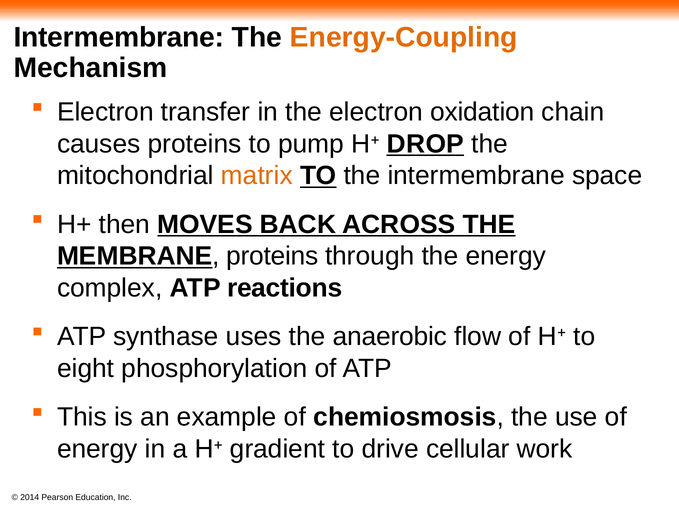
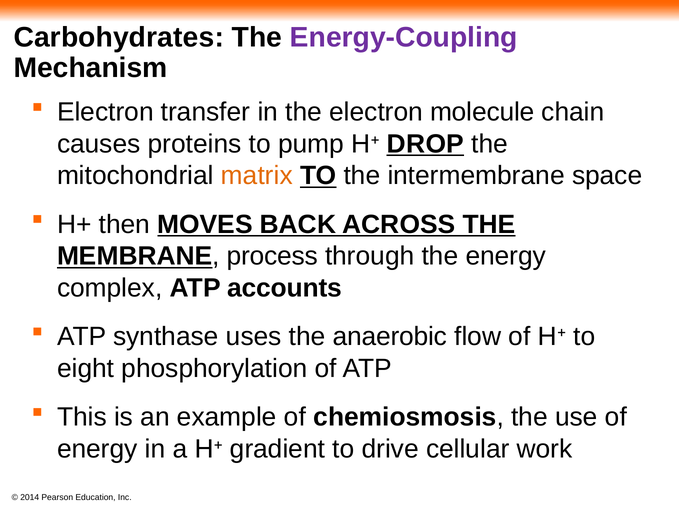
Intermembrane at (119, 37): Intermembrane -> Carbohydrates
Energy-Coupling colour: orange -> purple
oxidation: oxidation -> molecule
MEMBRANE proteins: proteins -> process
reactions: reactions -> accounts
